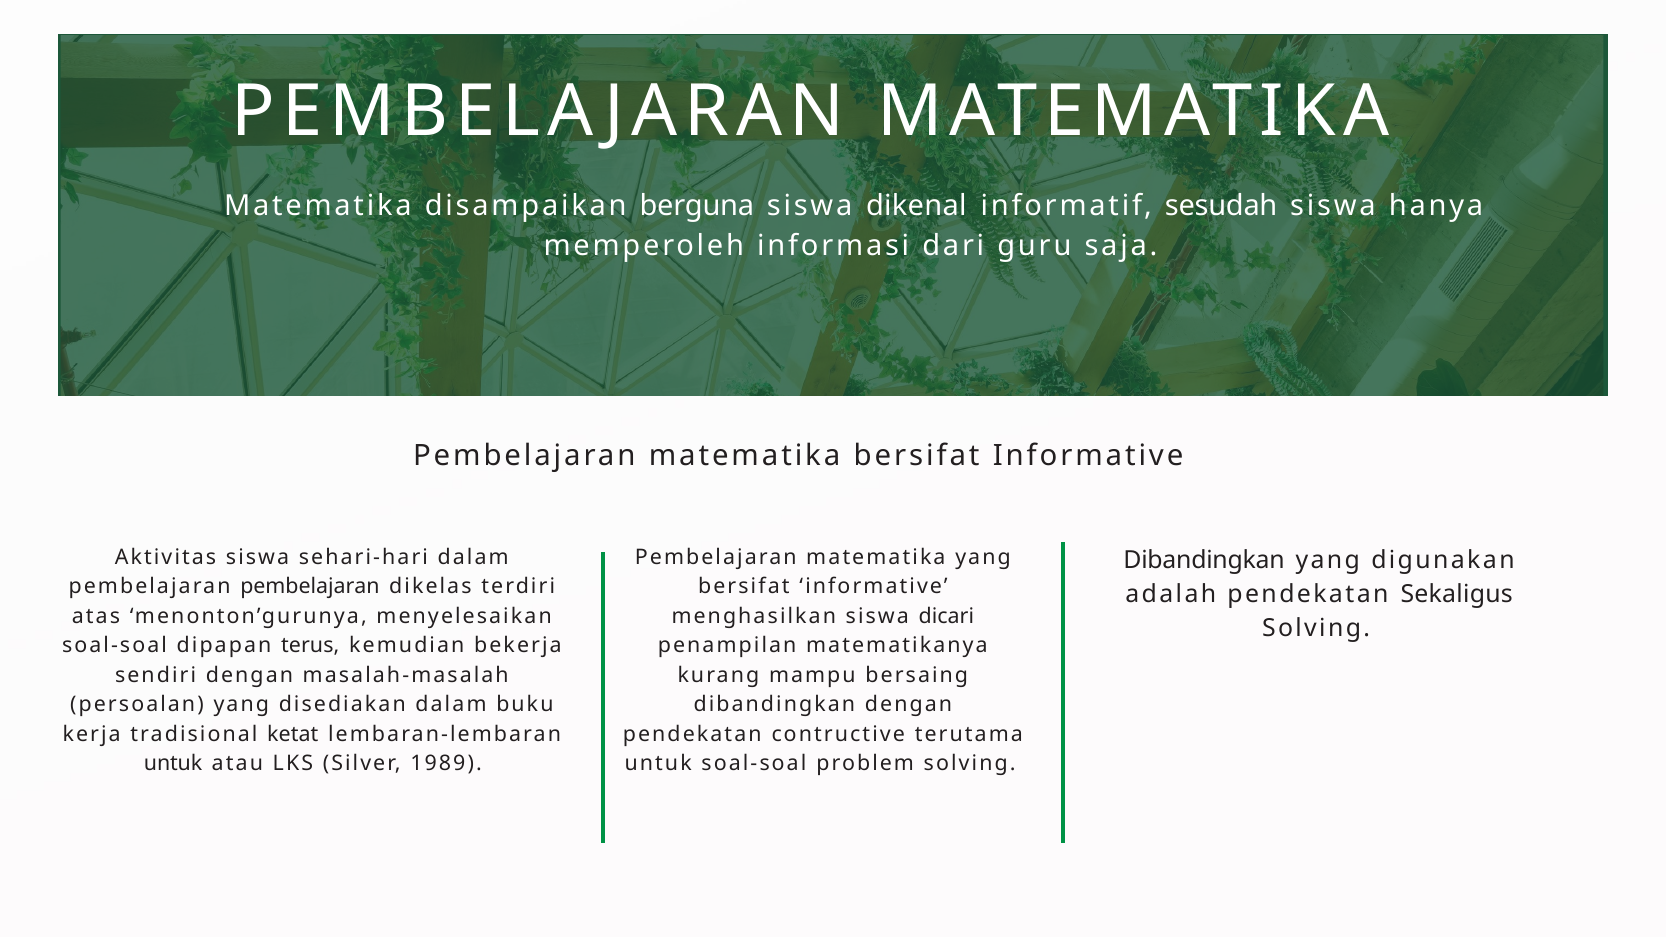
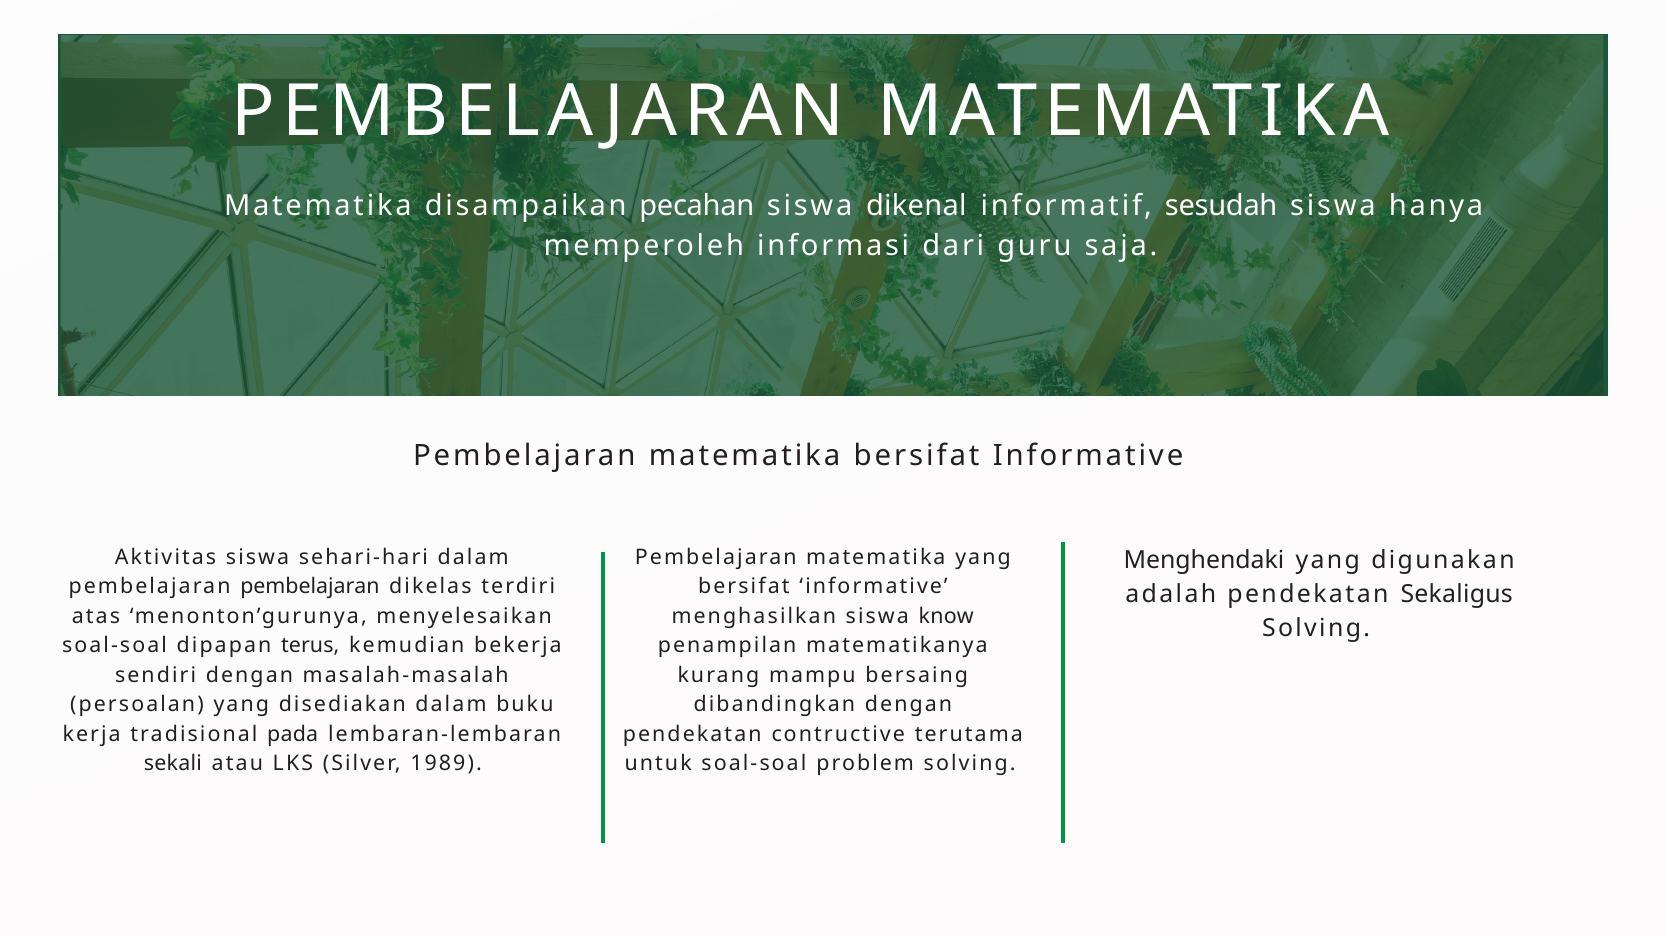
berguna: berguna -> pecahan
Dibandingkan at (1204, 560): Dibandingkan -> Menghendaki
dicari: dicari -> know
ketat: ketat -> pada
untuk at (173, 764): untuk -> sekali
